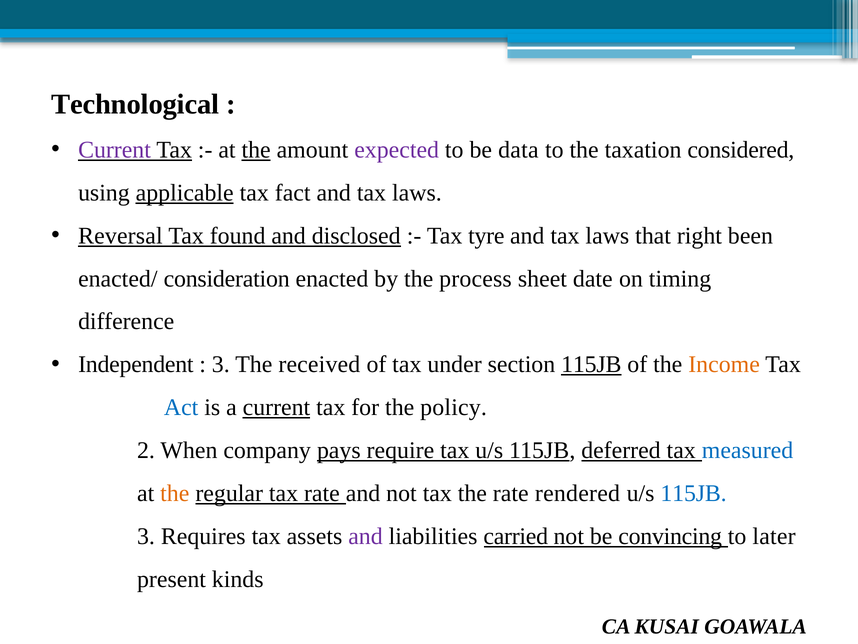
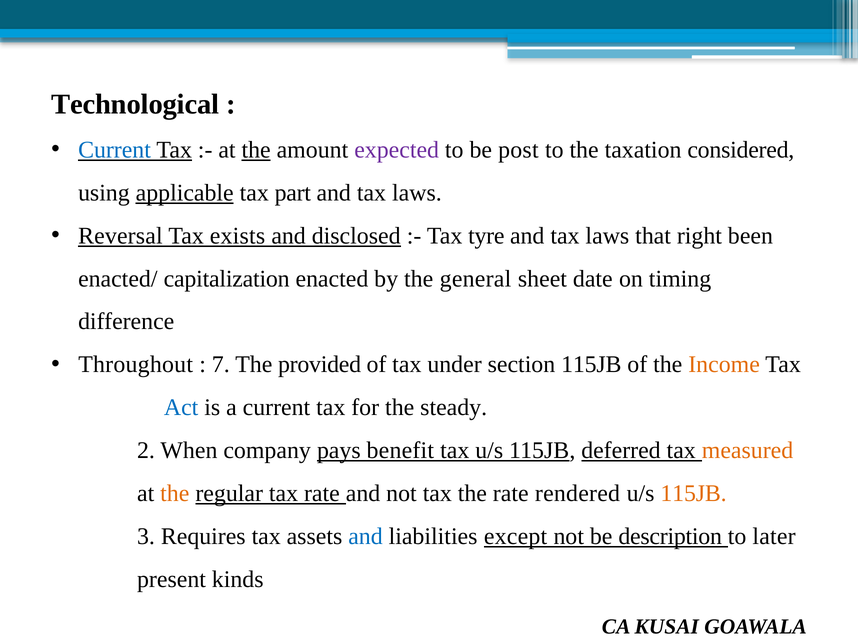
Current at (115, 150) colour: purple -> blue
data: data -> post
fact: fact -> part
found: found -> exists
consideration: consideration -> capitalization
process: process -> general
Independent: Independent -> Throughout
3 at (221, 364): 3 -> 7
received: received -> provided
115JB at (591, 364) underline: present -> none
current at (276, 407) underline: present -> none
policy: policy -> steady
require: require -> benefit
measured colour: blue -> orange
115JB at (694, 493) colour: blue -> orange
and at (366, 536) colour: purple -> blue
carried: carried -> except
convincing: convincing -> description
